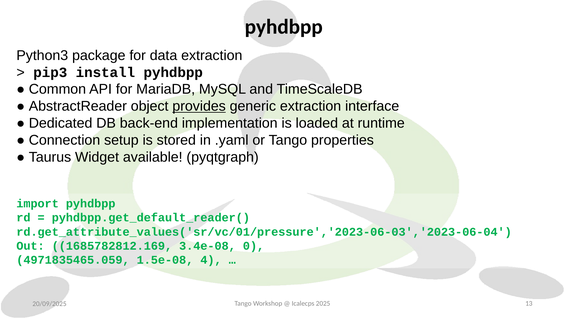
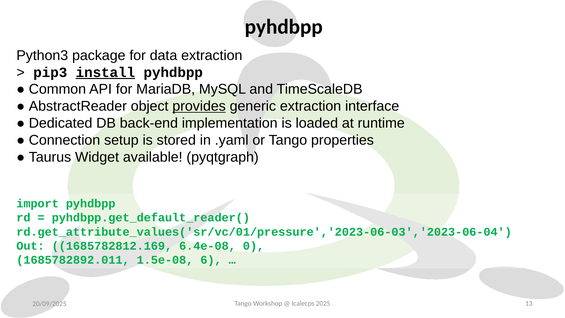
install underline: none -> present
3.4e-08: 3.4e-08 -> 6.4e-08
4971835465.059: 4971835465.059 -> 1685782892.011
4: 4 -> 6
